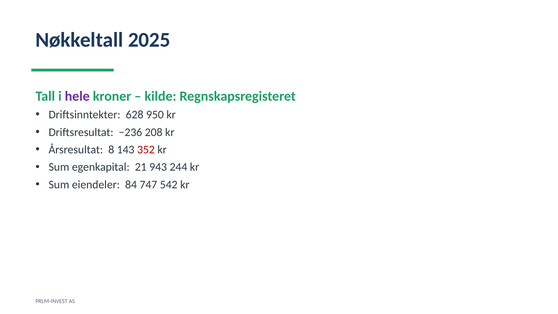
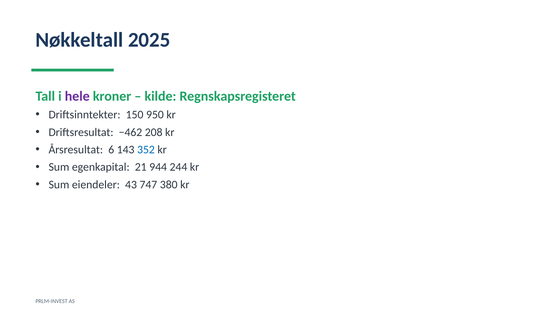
628: 628 -> 150
−236: −236 -> −462
8: 8 -> 6
352 colour: red -> blue
943: 943 -> 944
84: 84 -> 43
542: 542 -> 380
